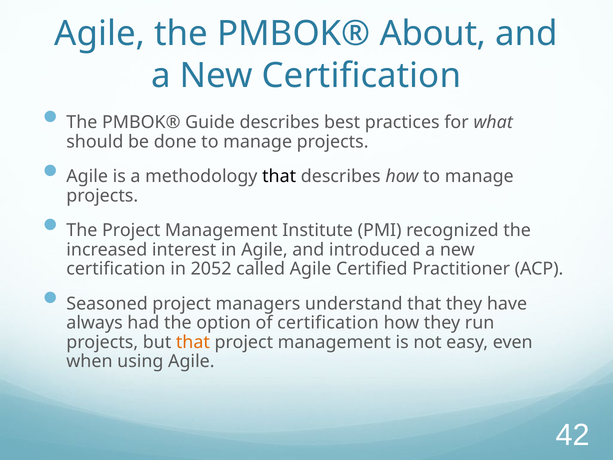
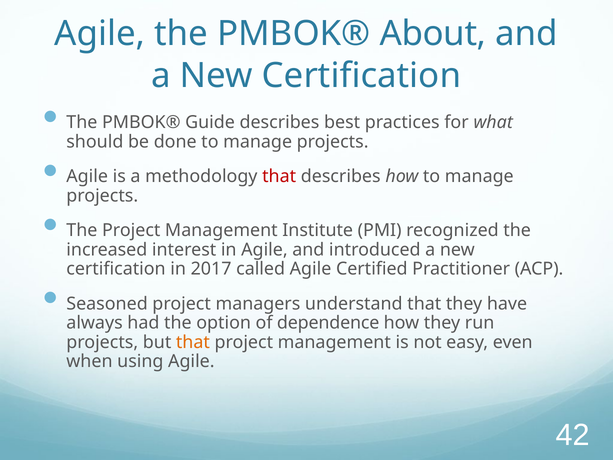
that at (279, 176) colour: black -> red
2052: 2052 -> 2017
of certification: certification -> dependence
